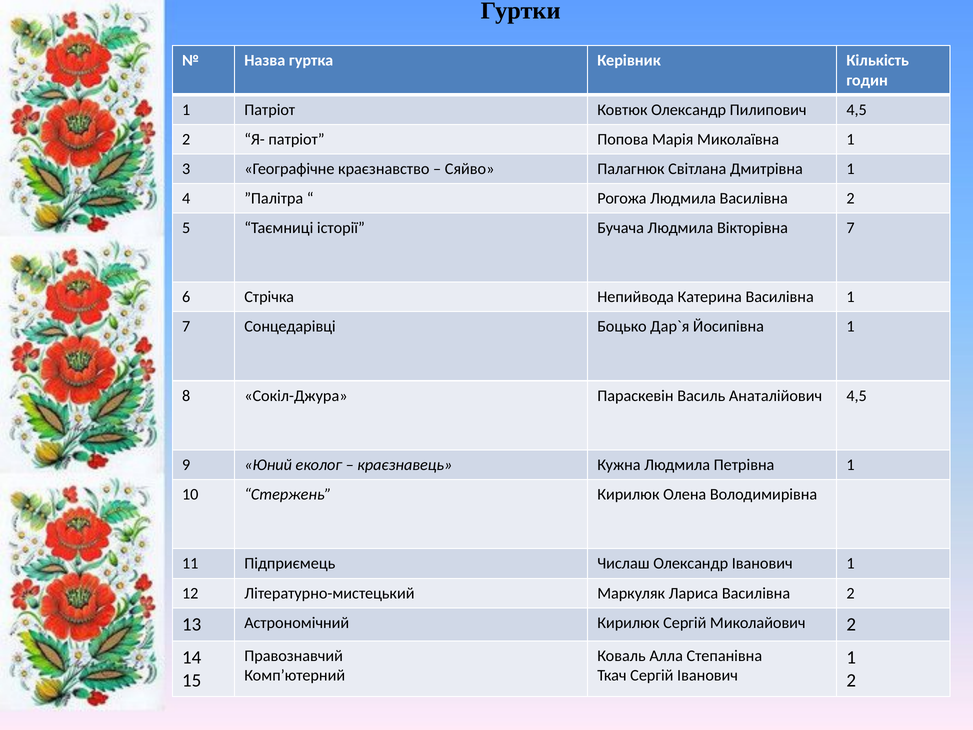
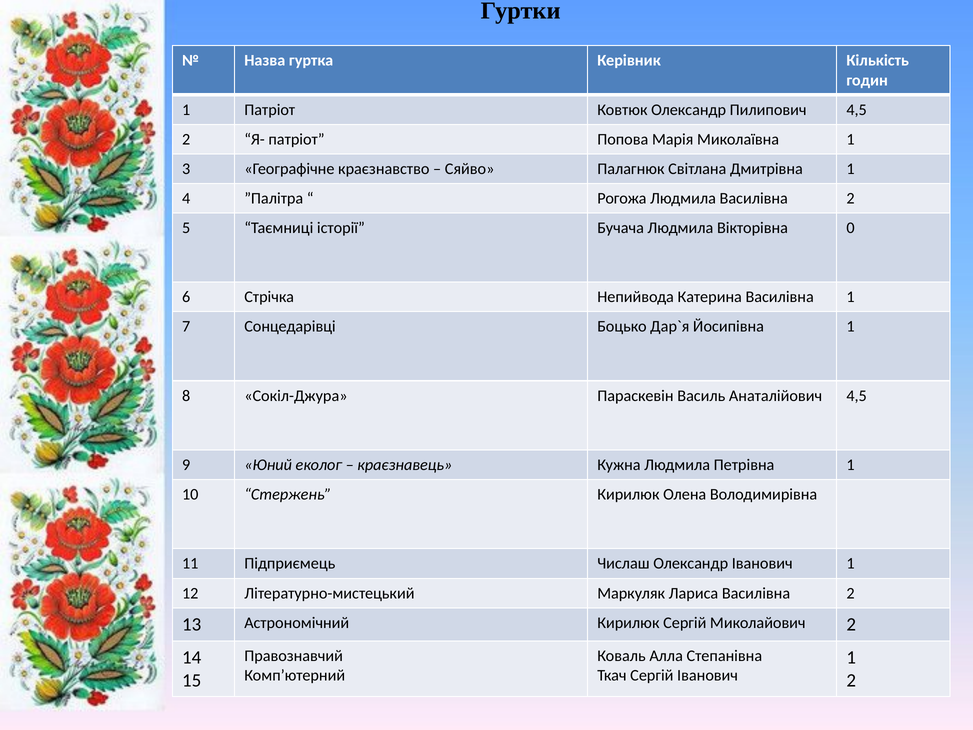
Вікторівна 7: 7 -> 0
